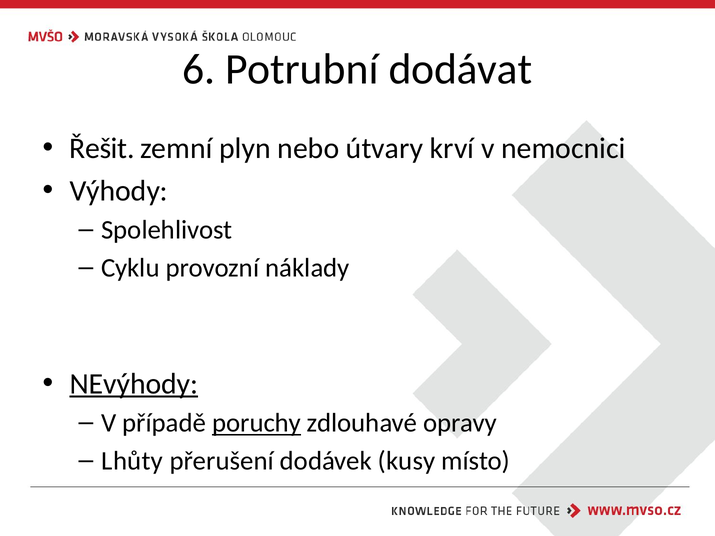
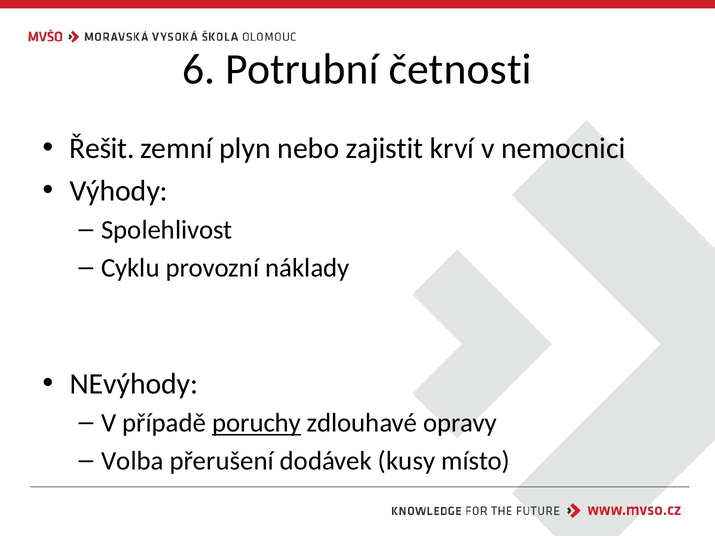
dodávat: dodávat -> četnosti
útvary: útvary -> zajistit
NEvýhody underline: present -> none
Lhůty: Lhůty -> Volba
